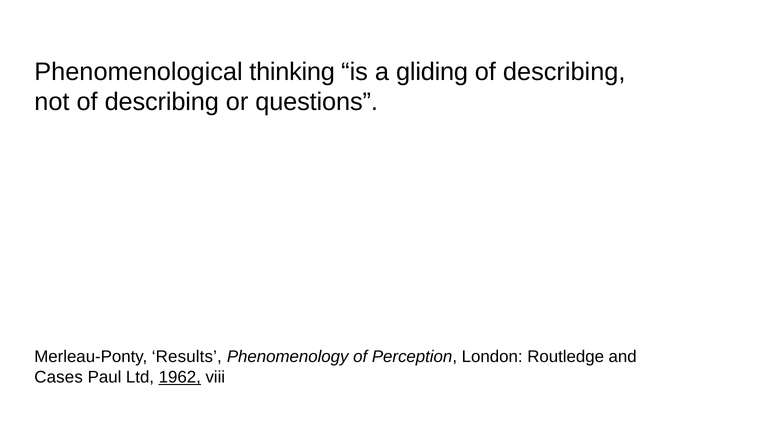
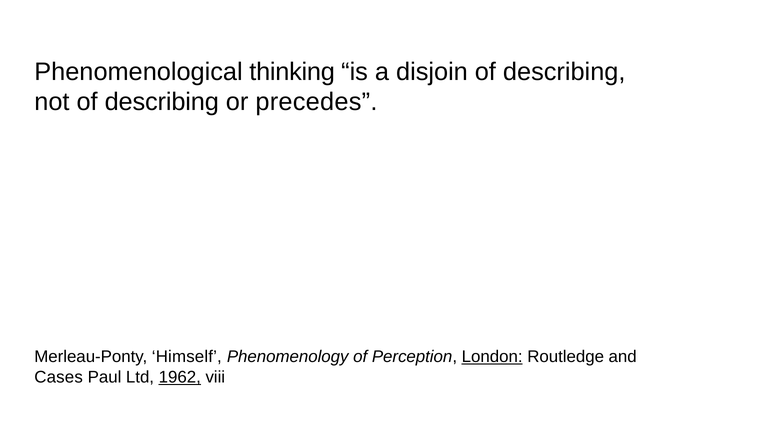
gliding: gliding -> disjoin
questions: questions -> precedes
Results: Results -> Himself
London underline: none -> present
